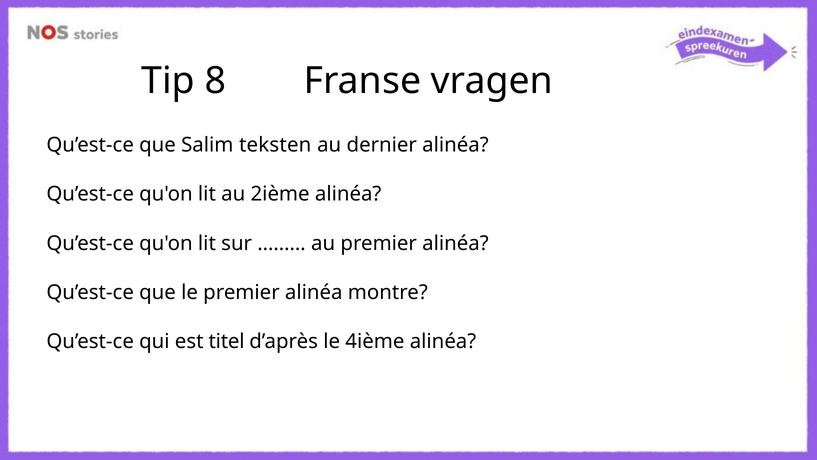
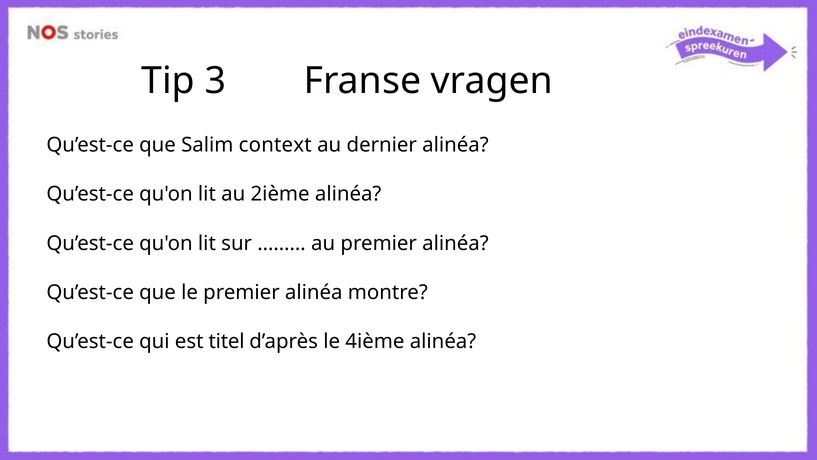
8: 8 -> 3
teksten: teksten -> context
